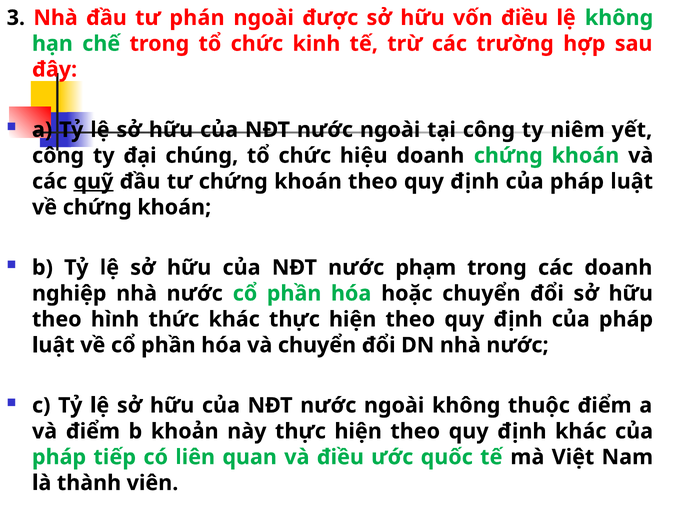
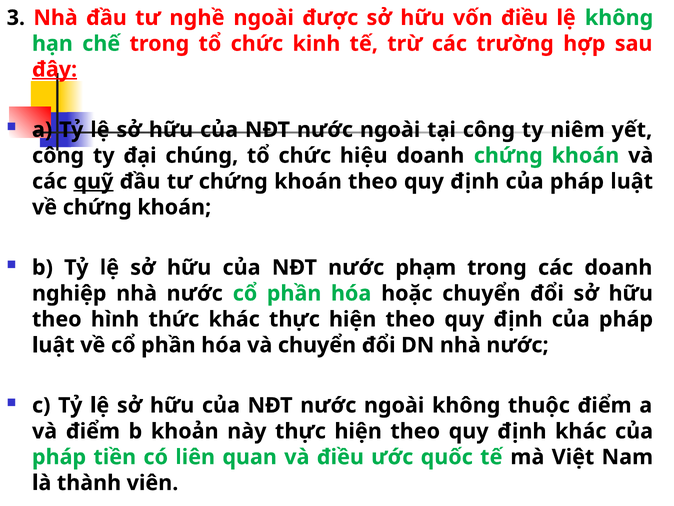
phán: phán -> nghề
đây underline: none -> present
tiếp: tiếp -> tiền
